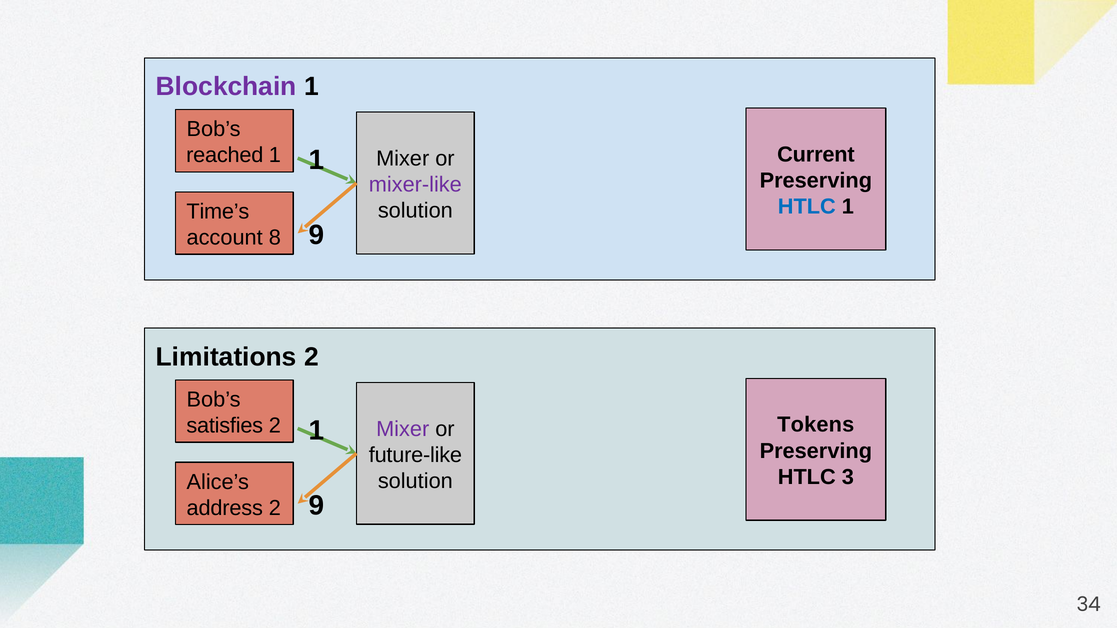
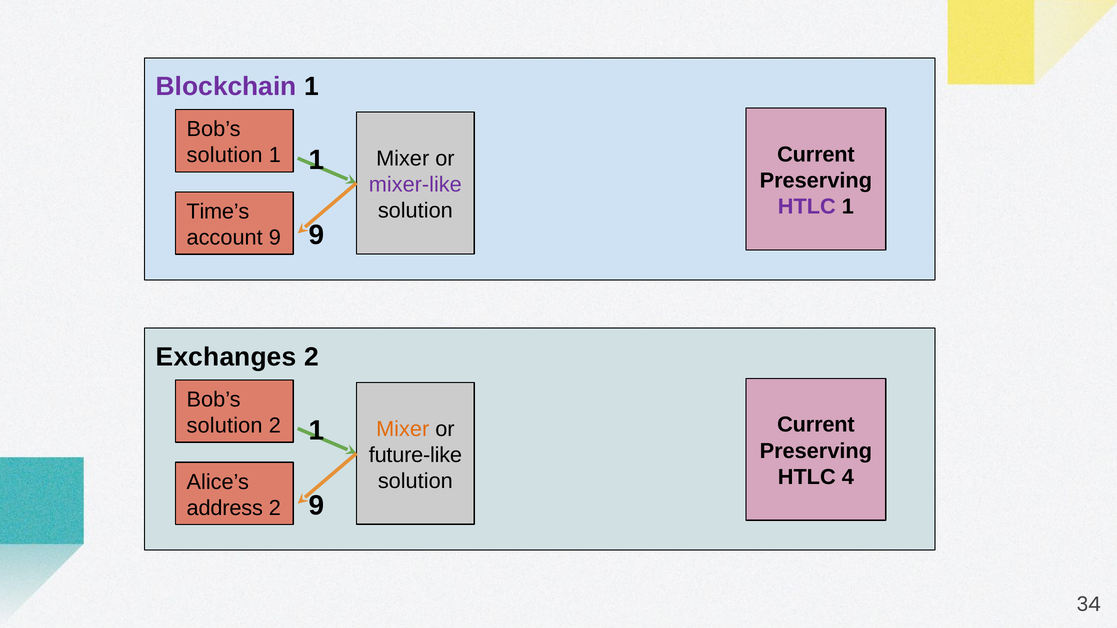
reached at (225, 155): reached -> solution
HTLC at (807, 207) colour: blue -> purple
account 8: 8 -> 9
Limitations: Limitations -> Exchanges
Tokens at (816, 425): Tokens -> Current
satisfies at (225, 426): satisfies -> solution
Mixer at (403, 429) colour: purple -> orange
3: 3 -> 4
